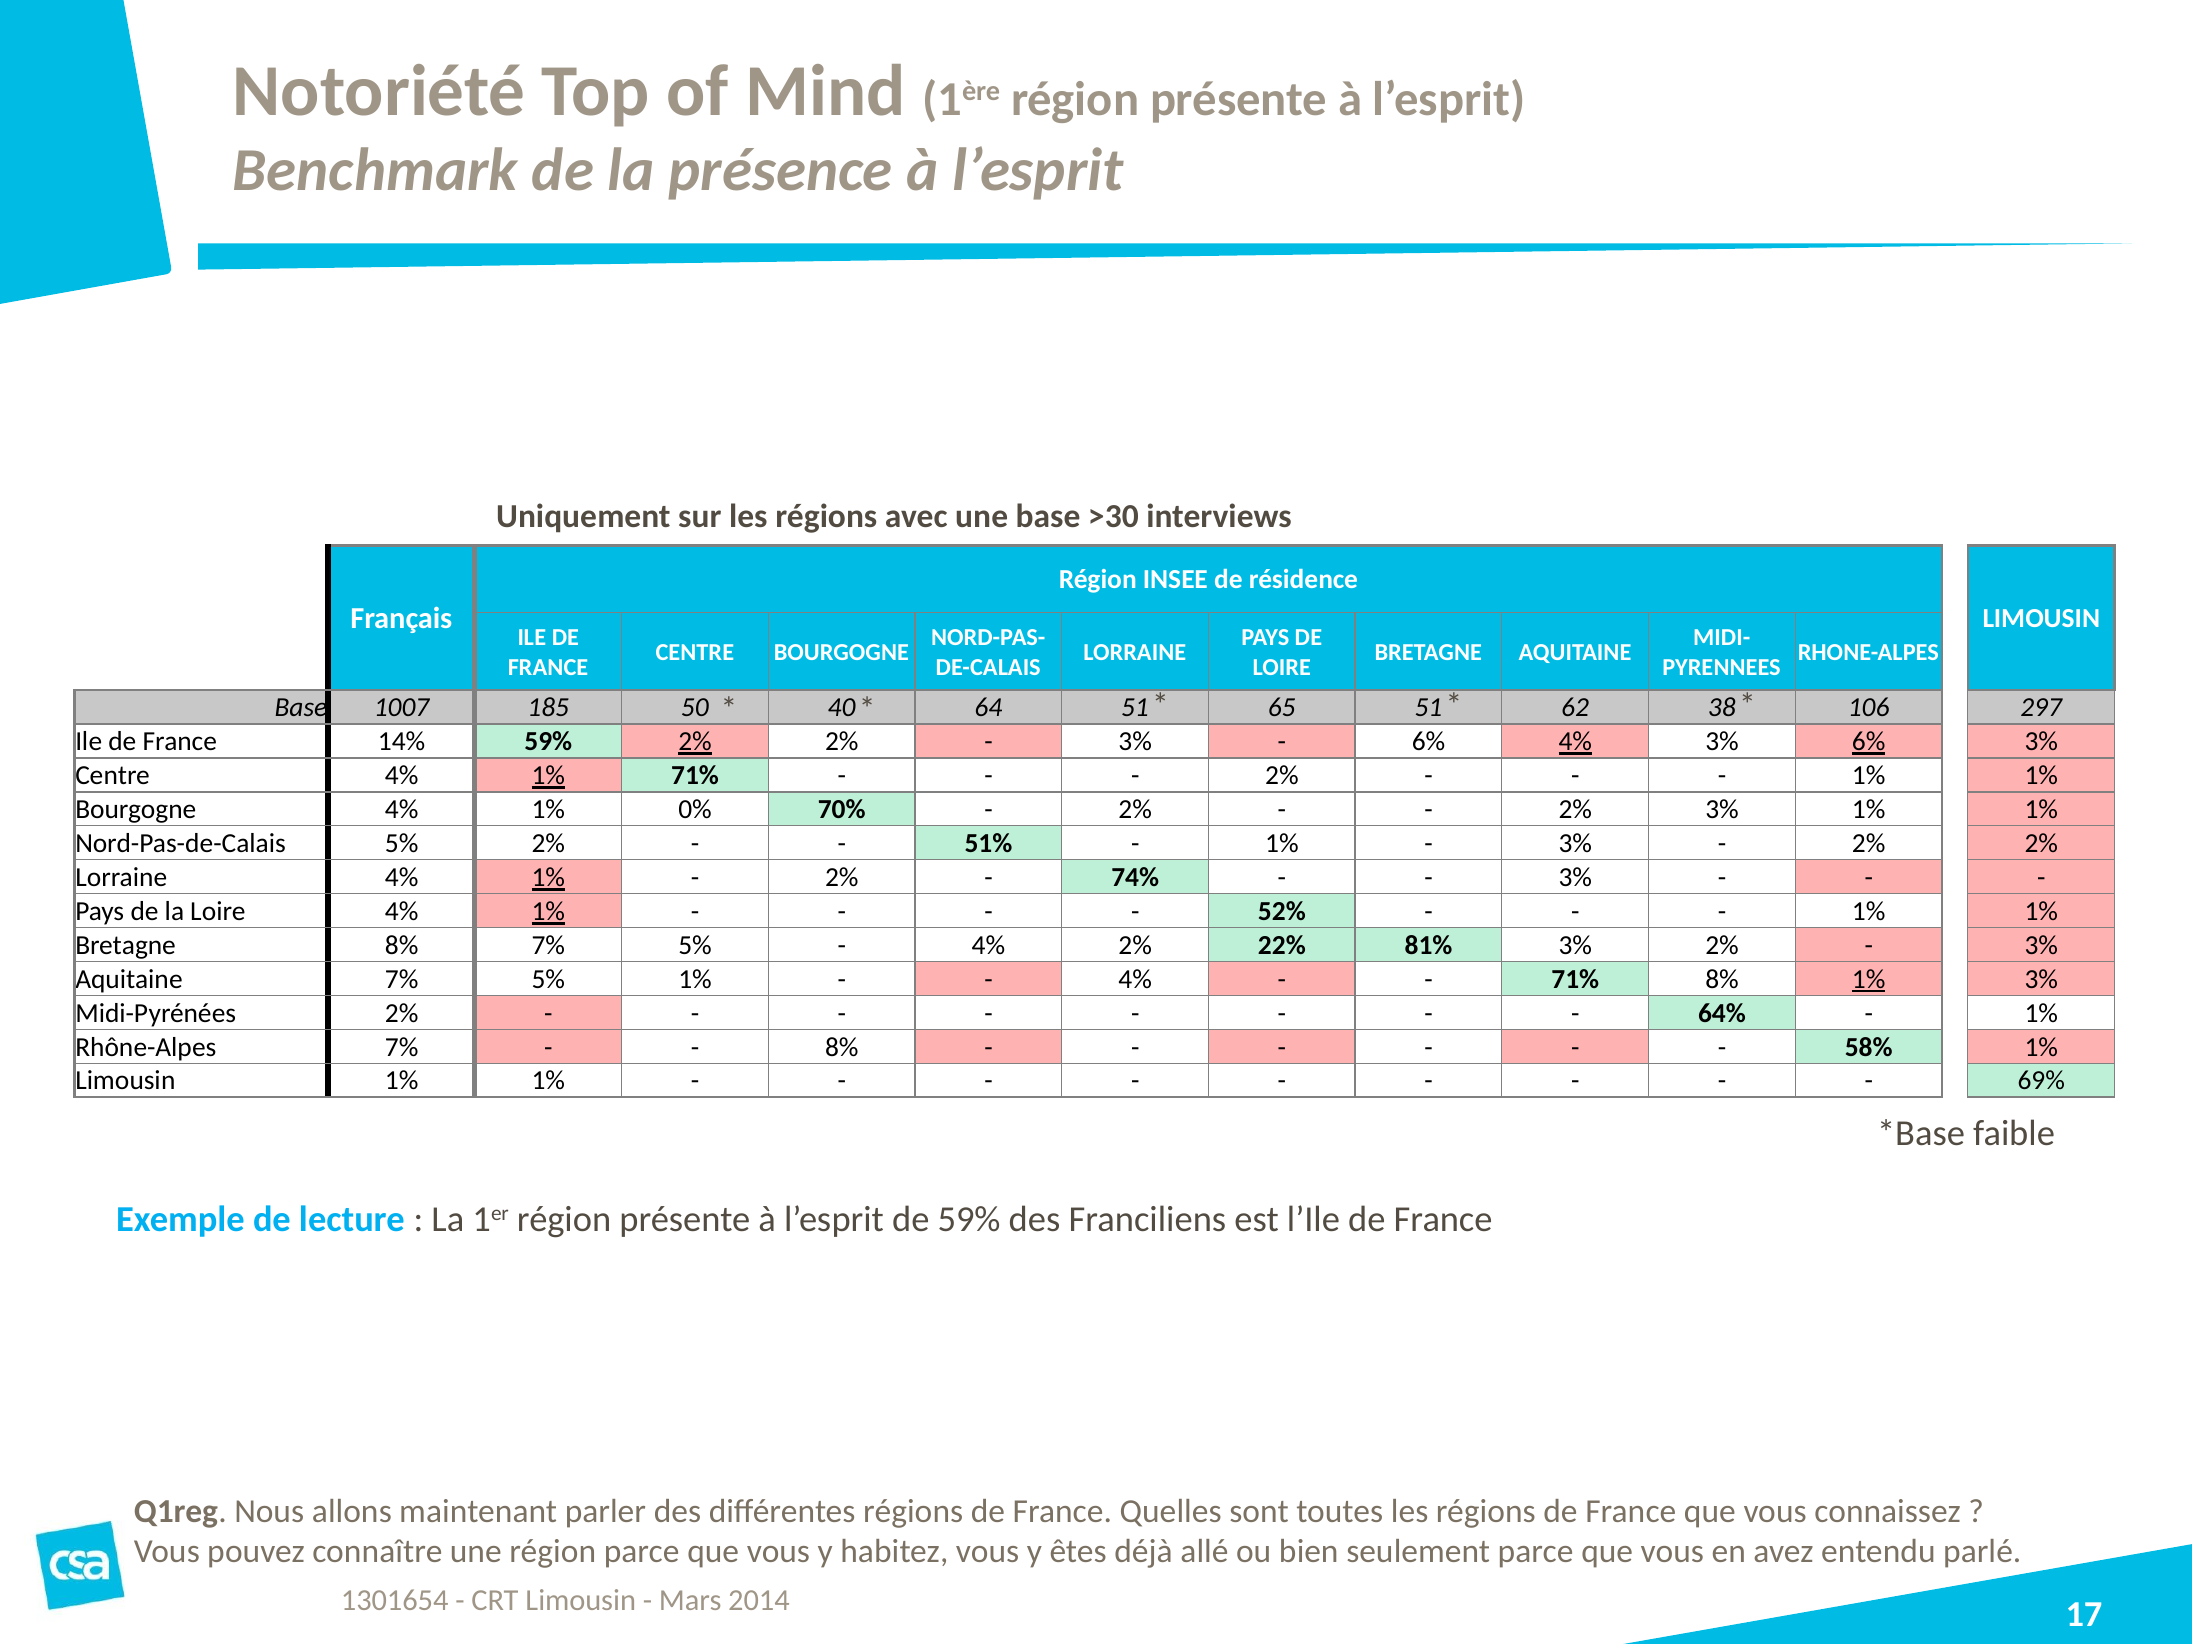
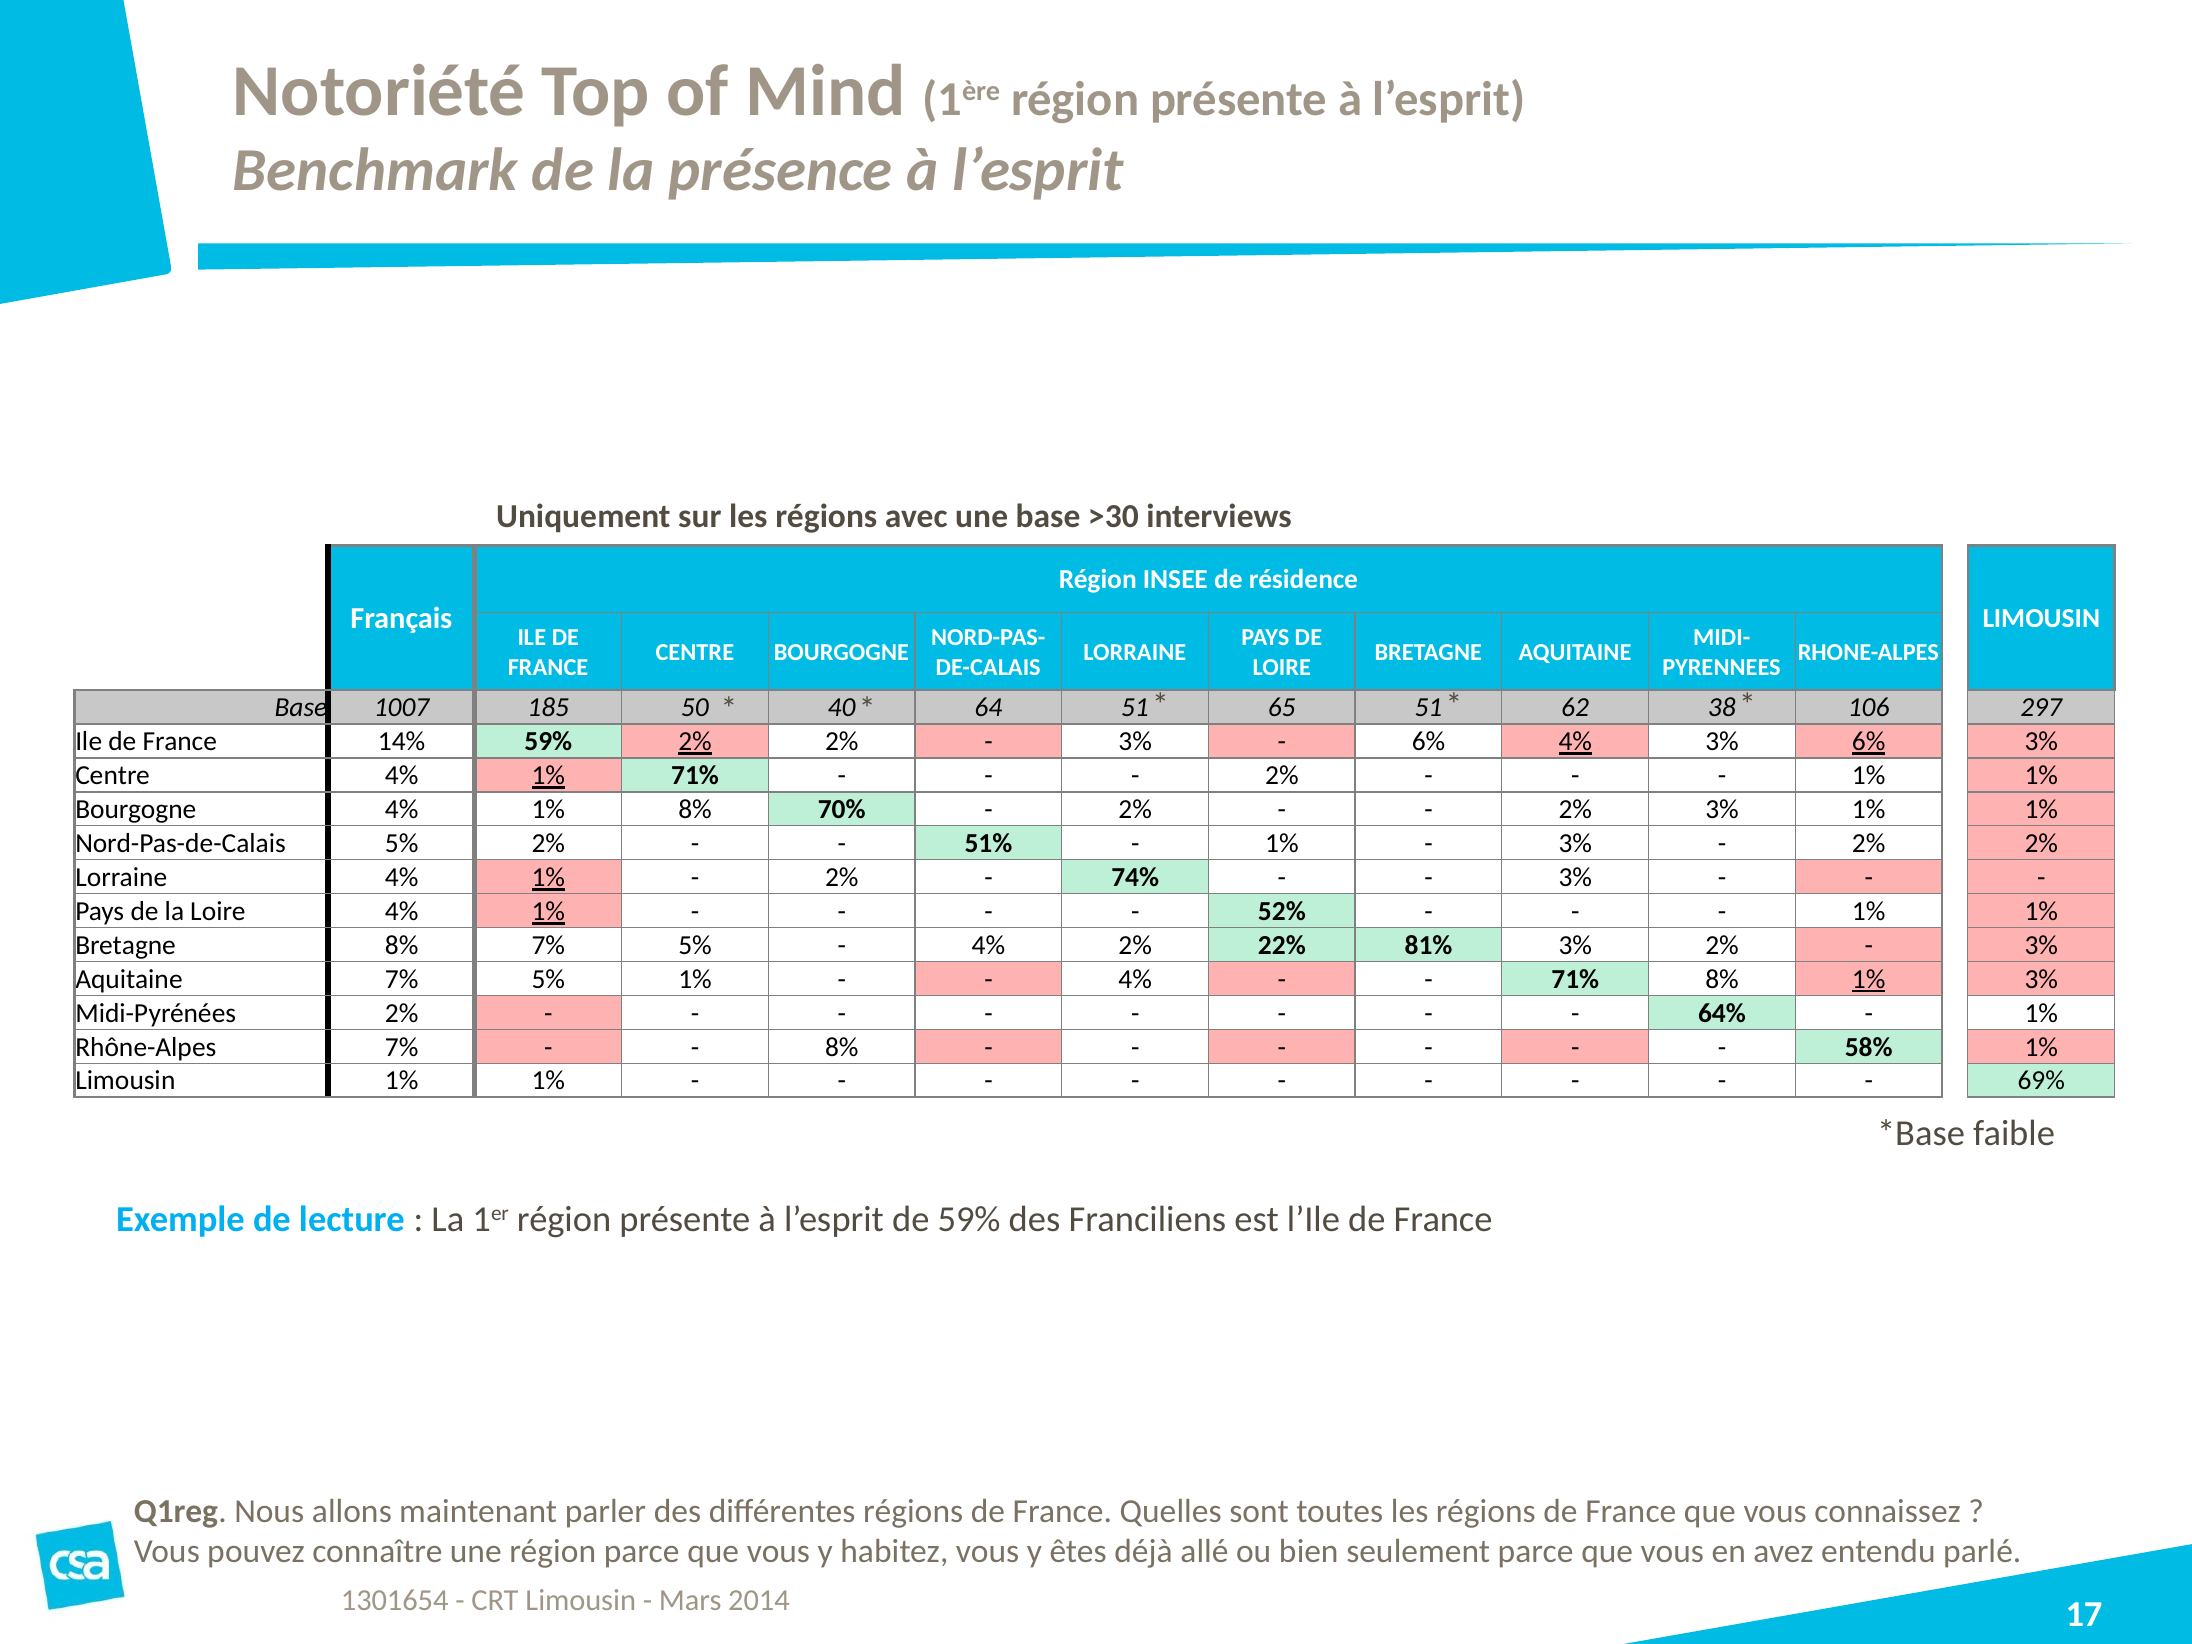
1% 0%: 0% -> 8%
